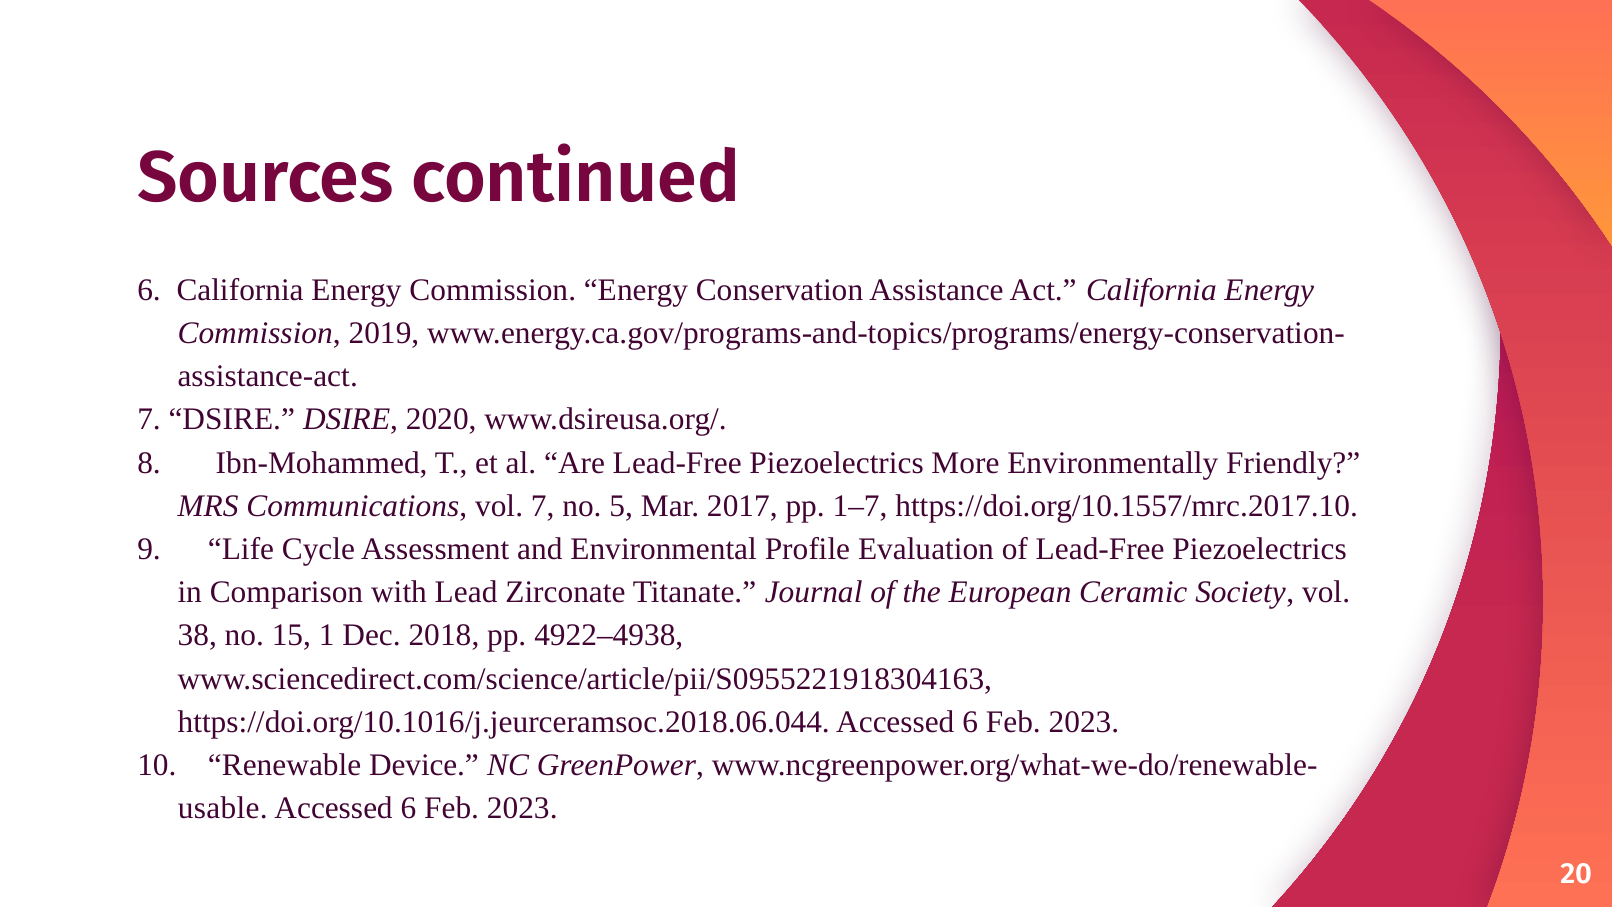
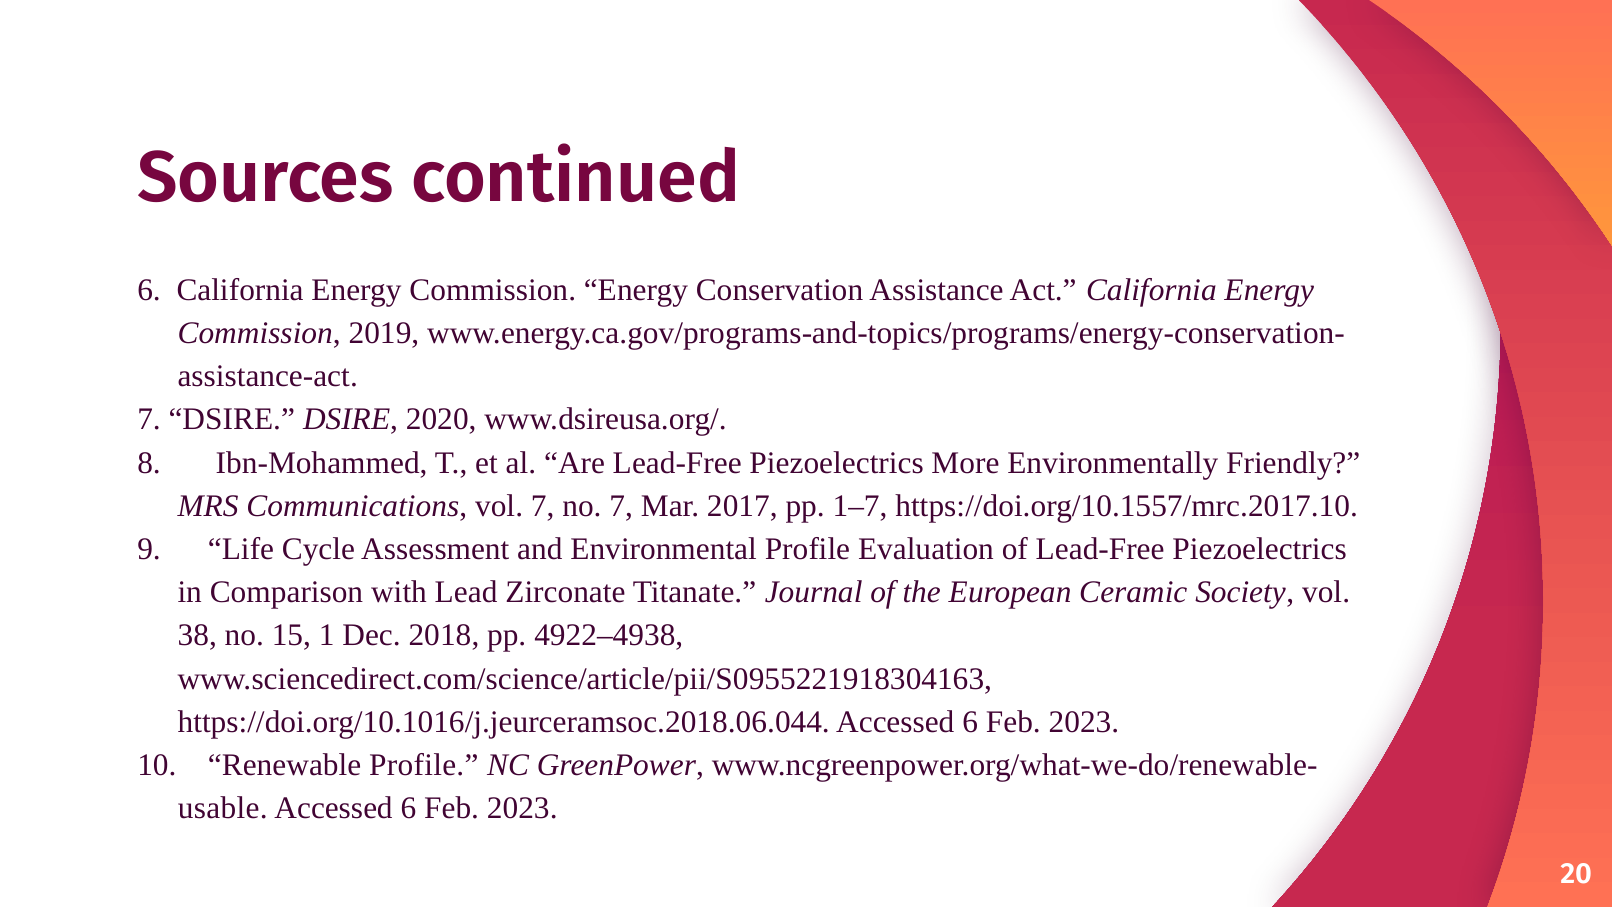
no 5: 5 -> 7
Renewable Device: Device -> Profile
